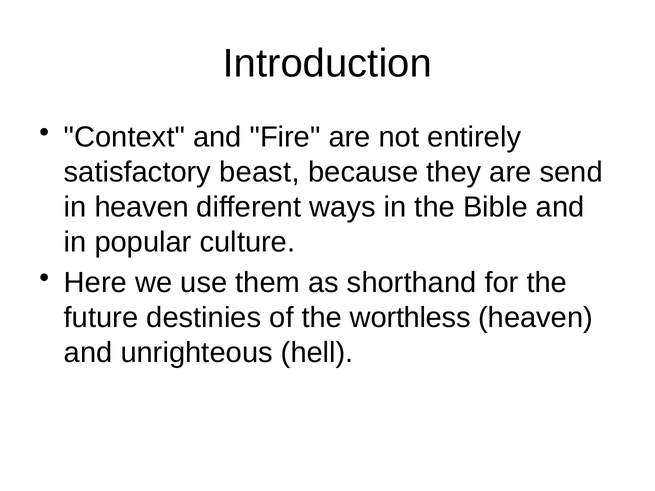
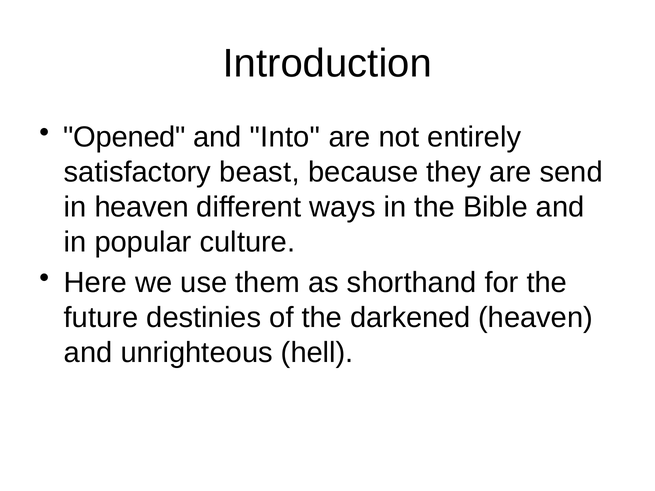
Context: Context -> Opened
Fire: Fire -> Into
worthless: worthless -> darkened
